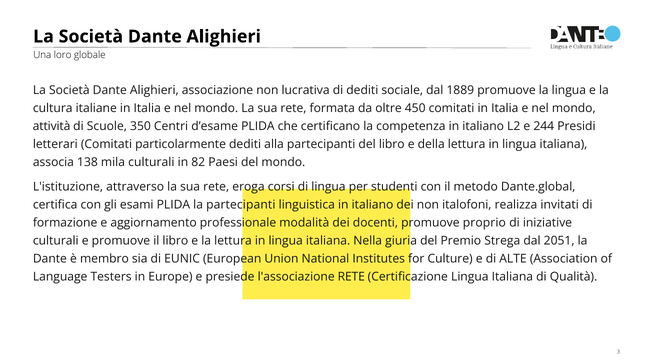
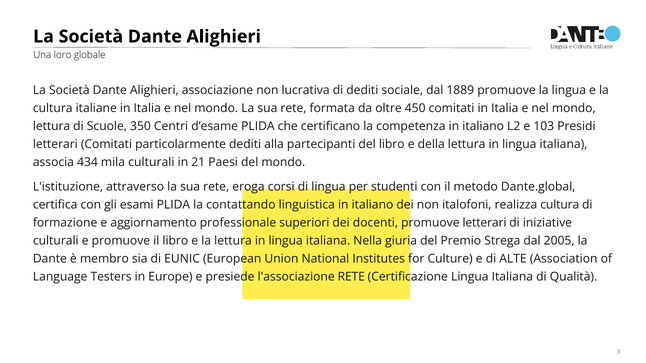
attività at (52, 126): attività -> lettura
244: 244 -> 103
138: 138 -> 434
82: 82 -> 21
la partecipanti: partecipanti -> contattando
realizza invitati: invitati -> cultura
modalità: modalità -> superiori
promuove proprio: proprio -> letterari
2051: 2051 -> 2005
